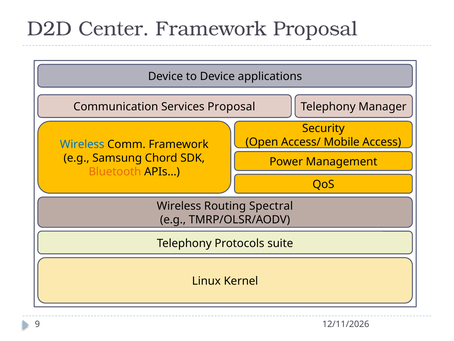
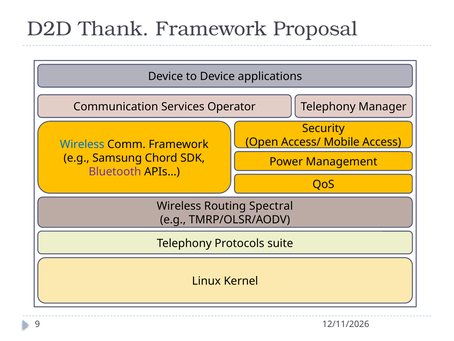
Center: Center -> Thank
Services Proposal: Proposal -> Operator
Bluetooth colour: orange -> purple
